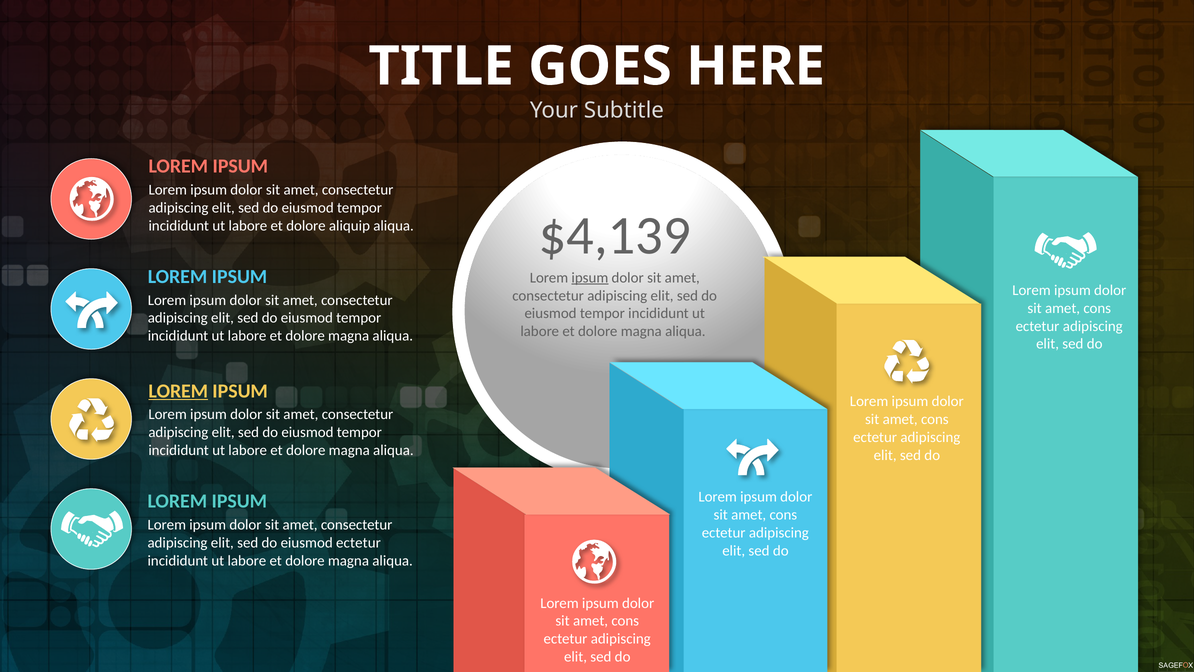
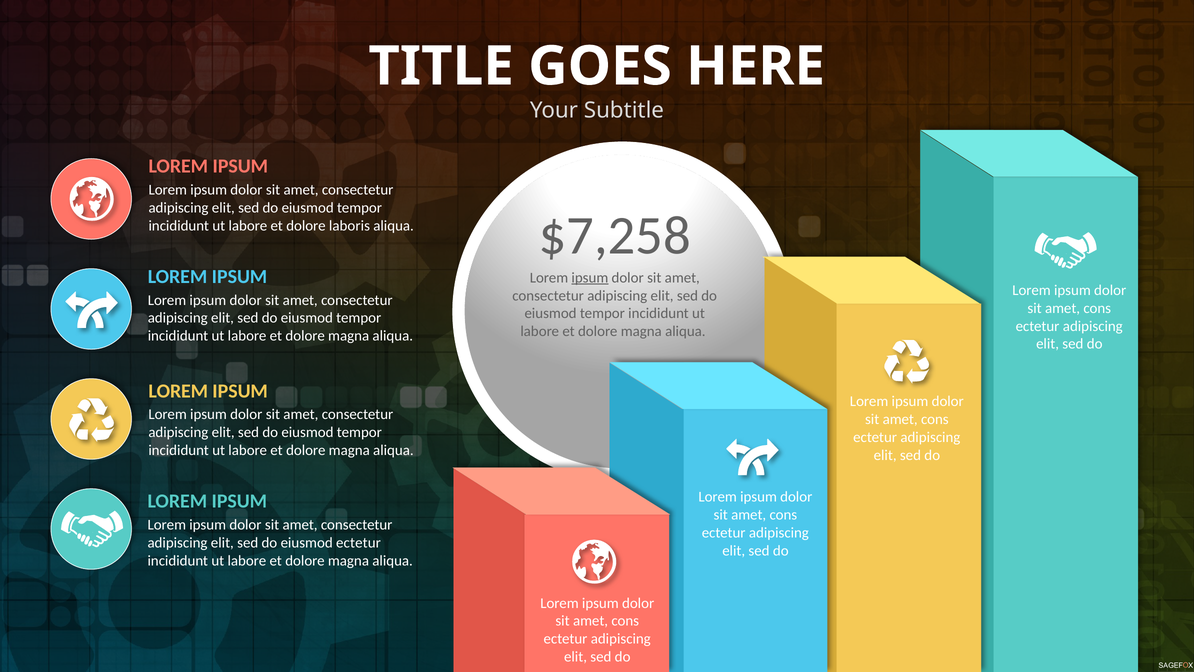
aliquip: aliquip -> laboris
$4,139: $4,139 -> $7,258
LOREM at (178, 391) underline: present -> none
